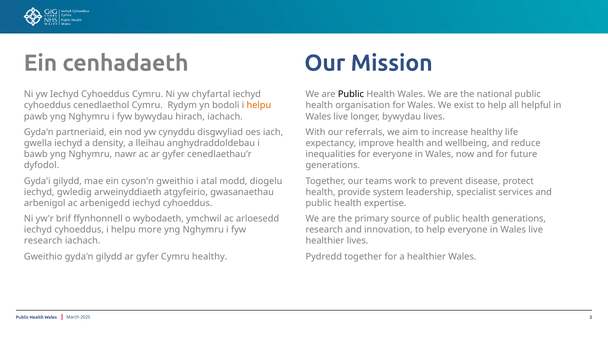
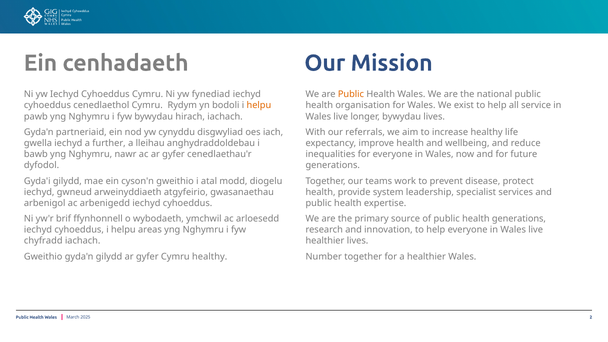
chyfartal: chyfartal -> fynediad
Public at (351, 94) colour: black -> orange
helpful: helpful -> service
density: density -> further
gwledig: gwledig -> gwneud
more: more -> areas
research at (43, 241): research -> chyfradd
Pydredd: Pydredd -> Number
